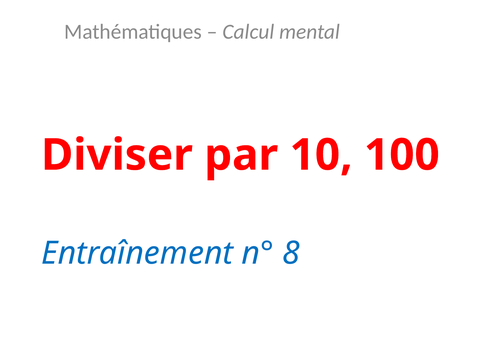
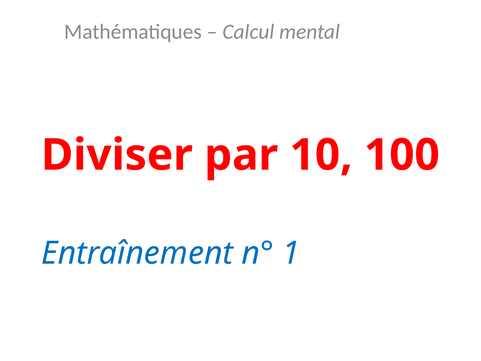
8: 8 -> 1
